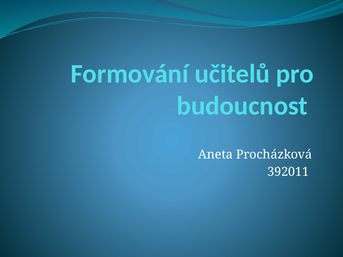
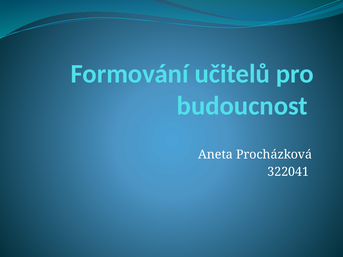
392011: 392011 -> 322041
